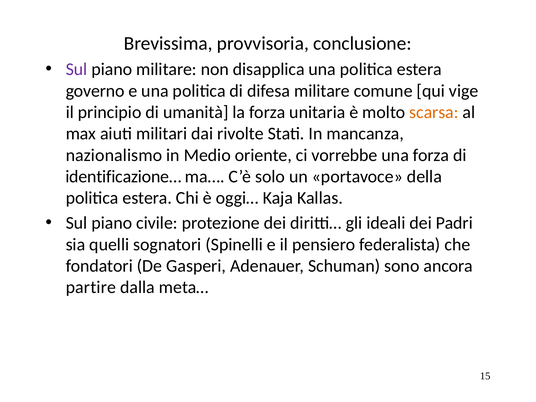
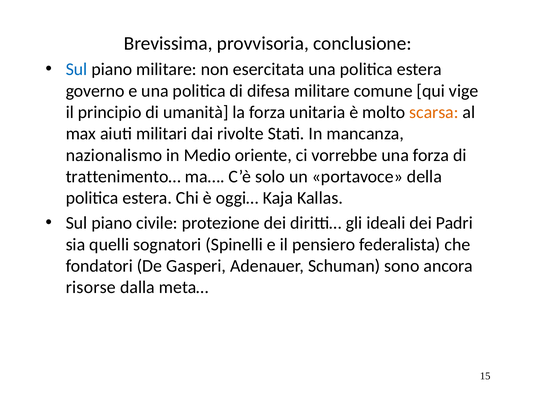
Sul at (76, 69) colour: purple -> blue
disapplica: disapplica -> esercitata
identificazione…: identificazione… -> trattenimento…
partire: partire -> risorse
